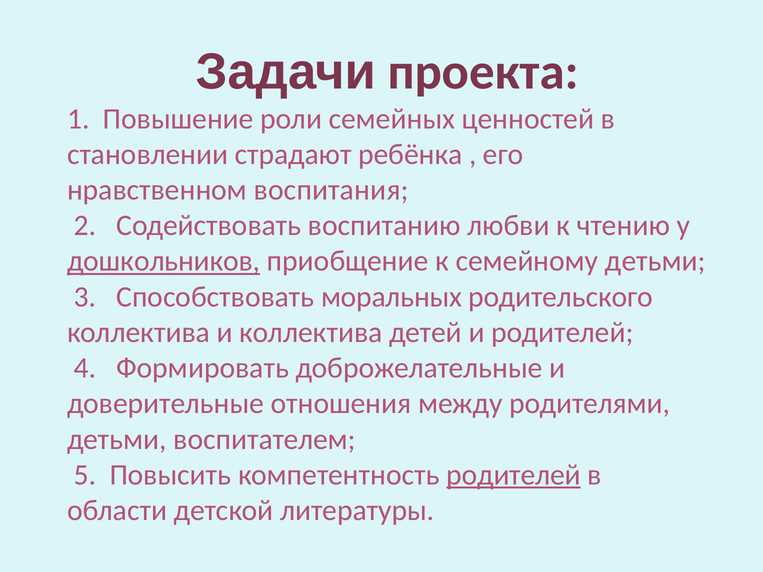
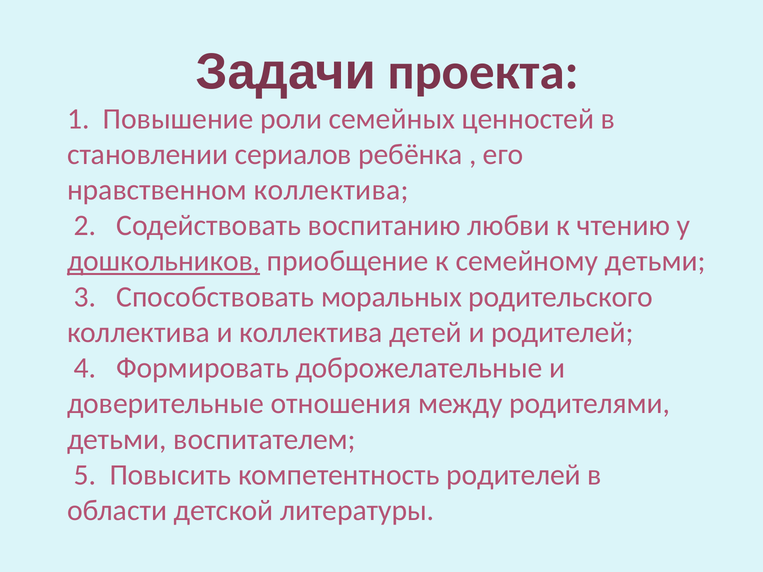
страдают: страдают -> сериалов
нравственном воспитания: воспитания -> коллектива
родителей at (514, 475) underline: present -> none
